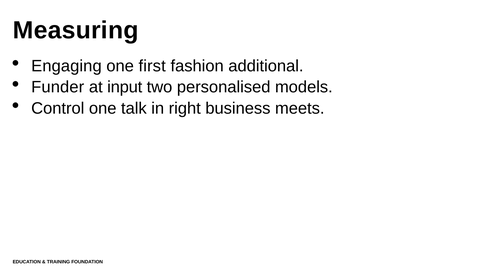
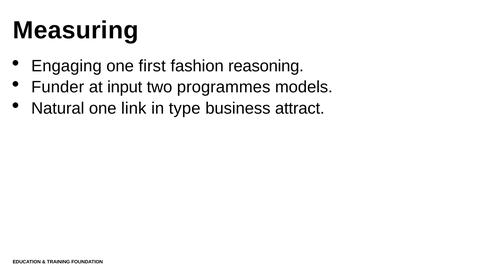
additional: additional -> reasoning
personalised: personalised -> programmes
Control: Control -> Natural
talk: talk -> link
right: right -> type
meets: meets -> attract
